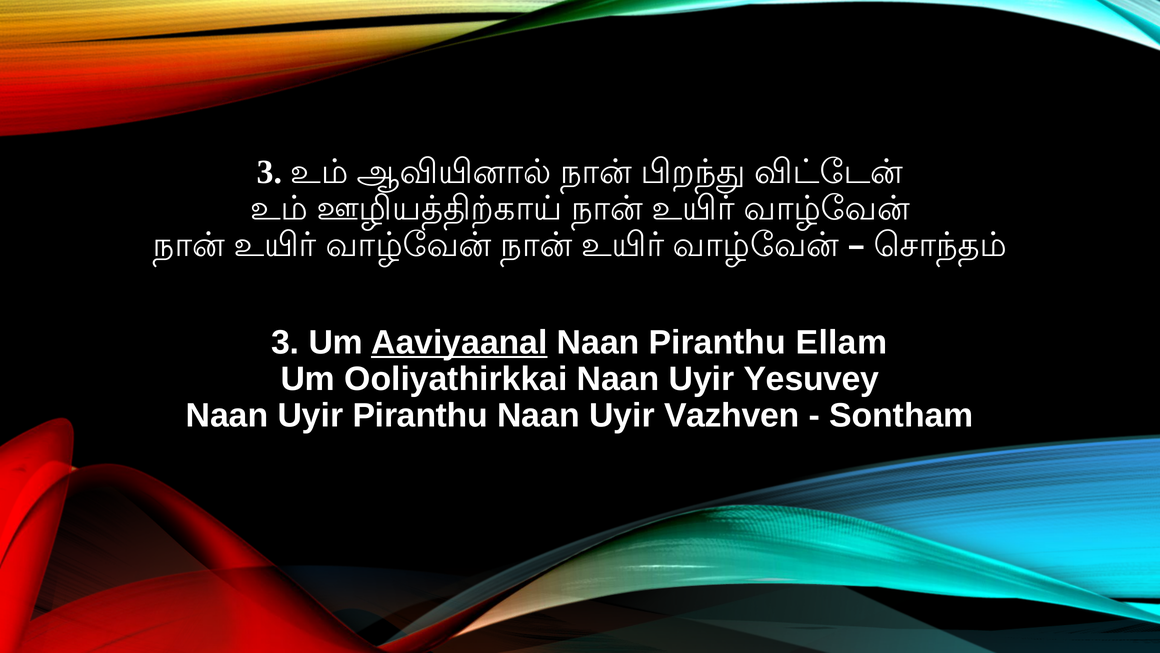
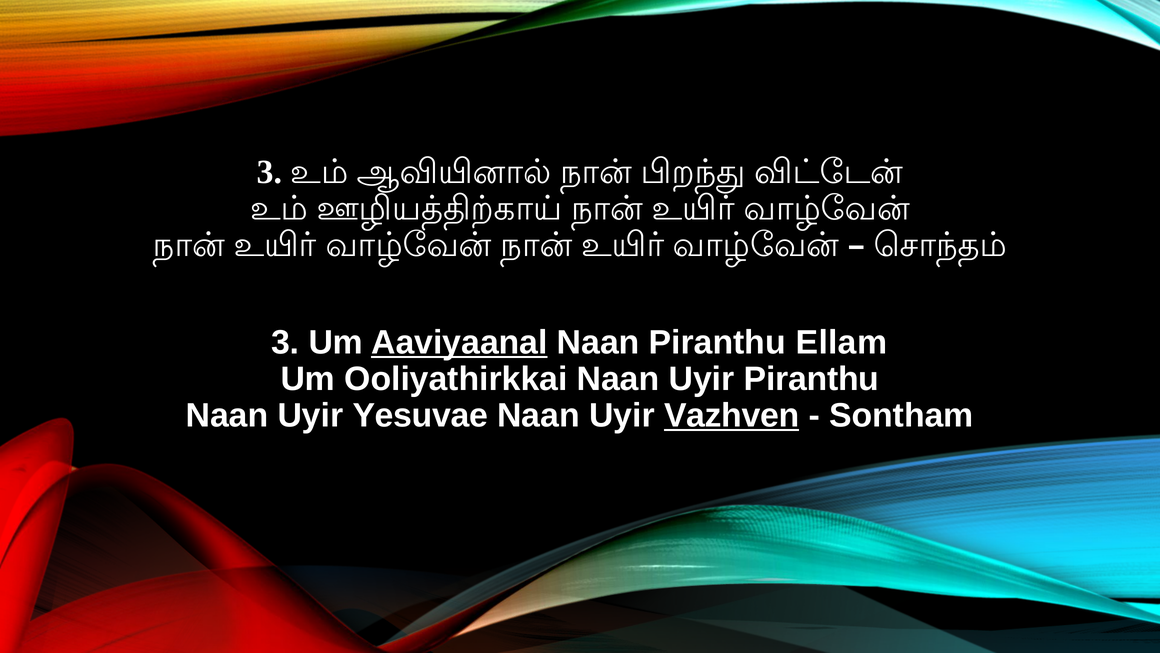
Uyir Yesuvey: Yesuvey -> Piranthu
Uyir Piranthu: Piranthu -> Yesuvae
Vazhven underline: none -> present
